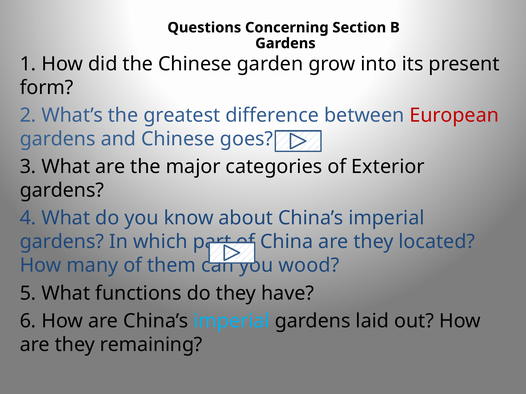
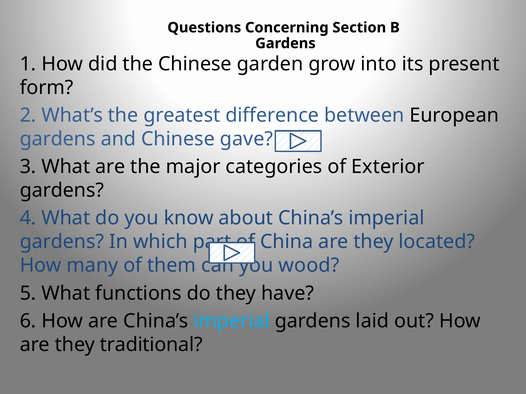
European colour: red -> black
goes: goes -> gave
remaining: remaining -> traditional
